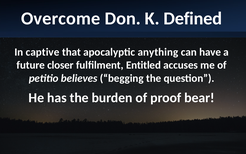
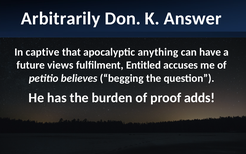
Overcome: Overcome -> Arbitrarily
Defined: Defined -> Answer
closer: closer -> views
bear: bear -> adds
